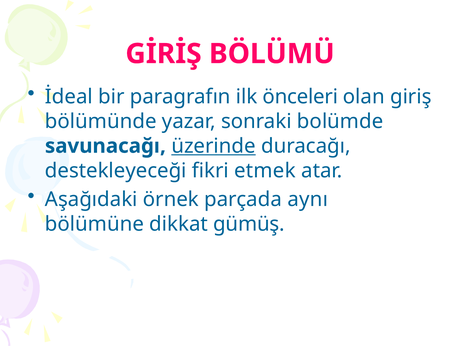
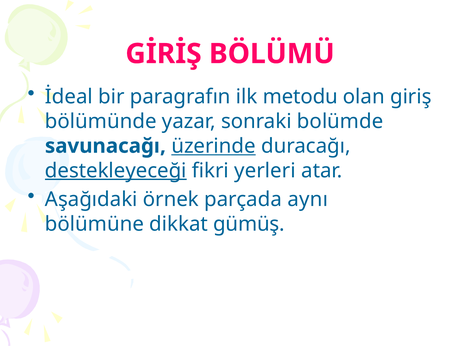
önceleri: önceleri -> metodu
destekleyeceği underline: none -> present
etmek: etmek -> yerleri
